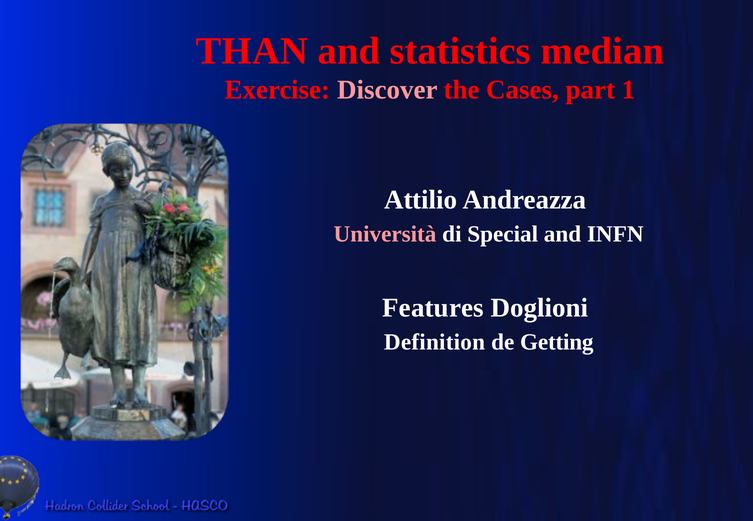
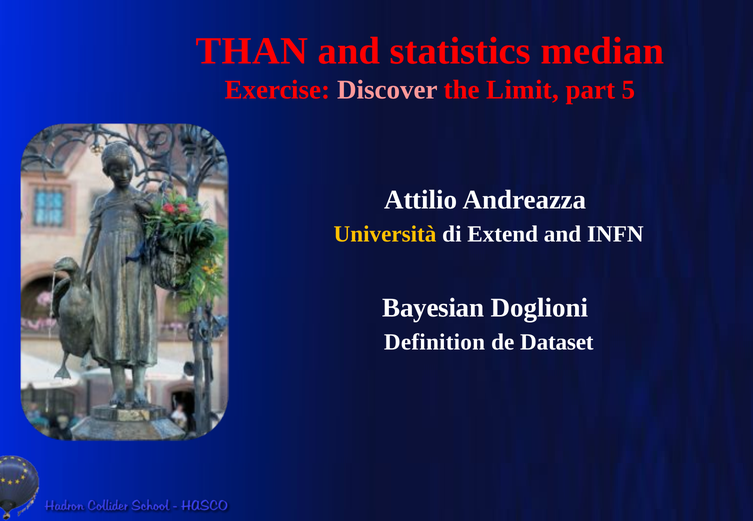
Cases: Cases -> Limit
1: 1 -> 5
Università colour: pink -> yellow
Special: Special -> Extend
Features: Features -> Bayesian
Getting: Getting -> Dataset
